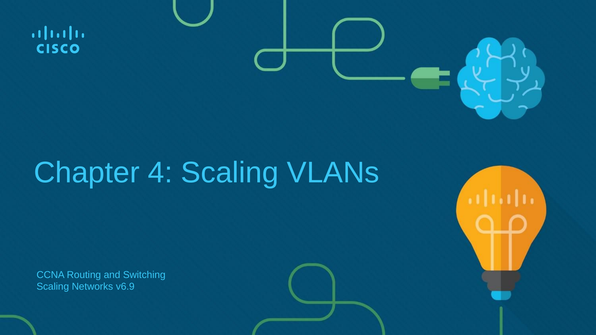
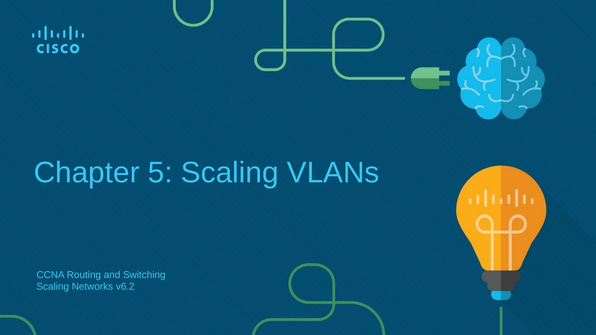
4: 4 -> 5
v6.9: v6.9 -> v6.2
